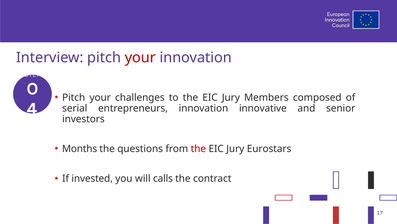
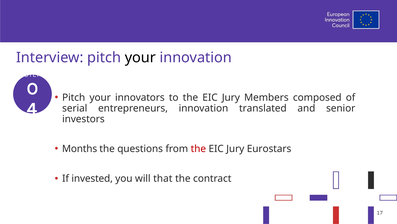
your at (140, 57) colour: red -> black
challenges: challenges -> innovators
innovative: innovative -> translated
calls: calls -> that
